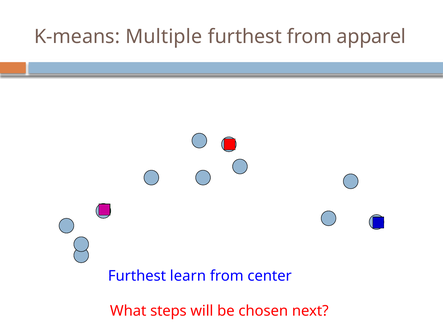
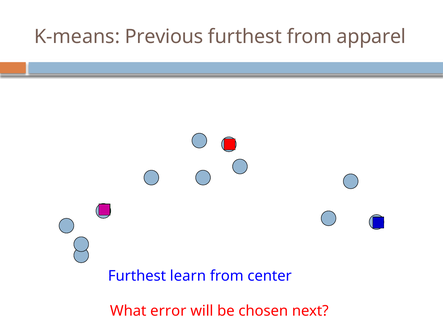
Multiple: Multiple -> Previous
steps: steps -> error
